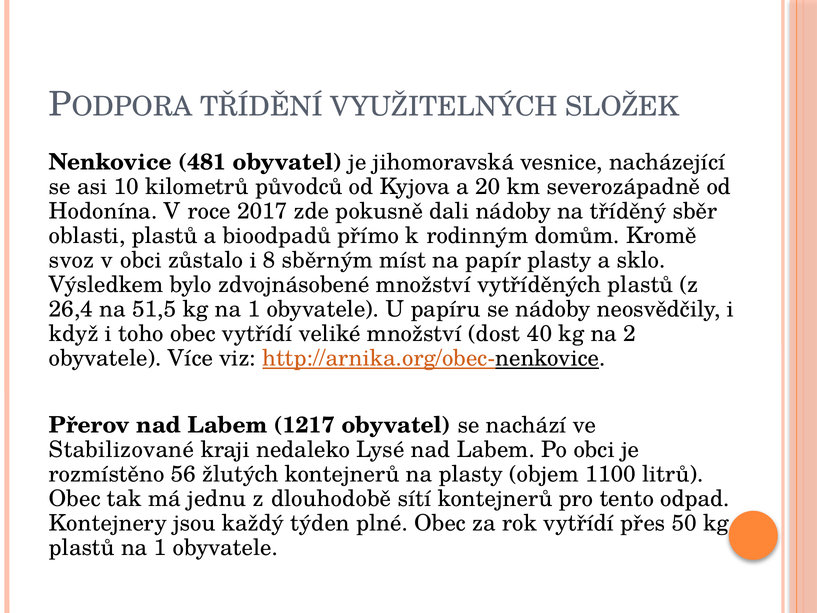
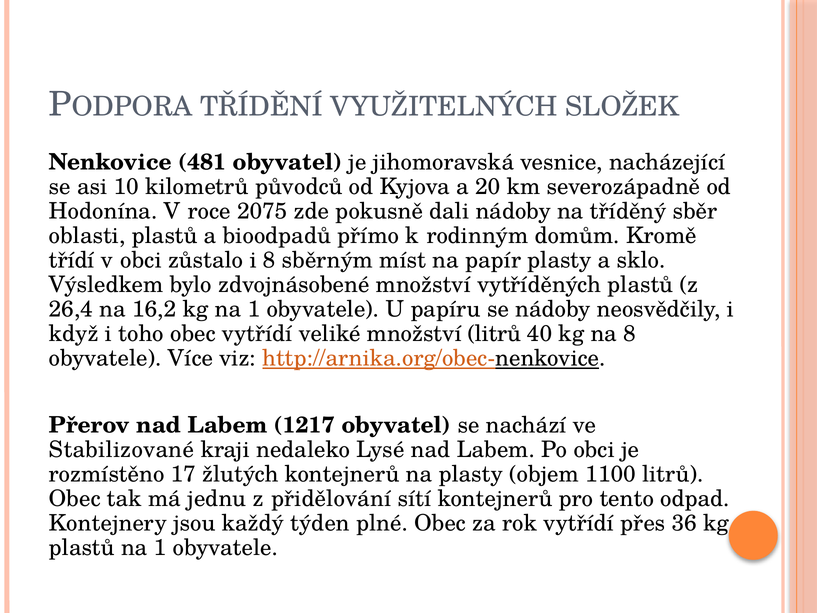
2017: 2017 -> 2075
svoz: svoz -> třídí
51,5: 51,5 -> 16,2
množství dost: dost -> litrů
na 2: 2 -> 8
56: 56 -> 17
dlouhodobě: dlouhodobě -> přidělování
50: 50 -> 36
